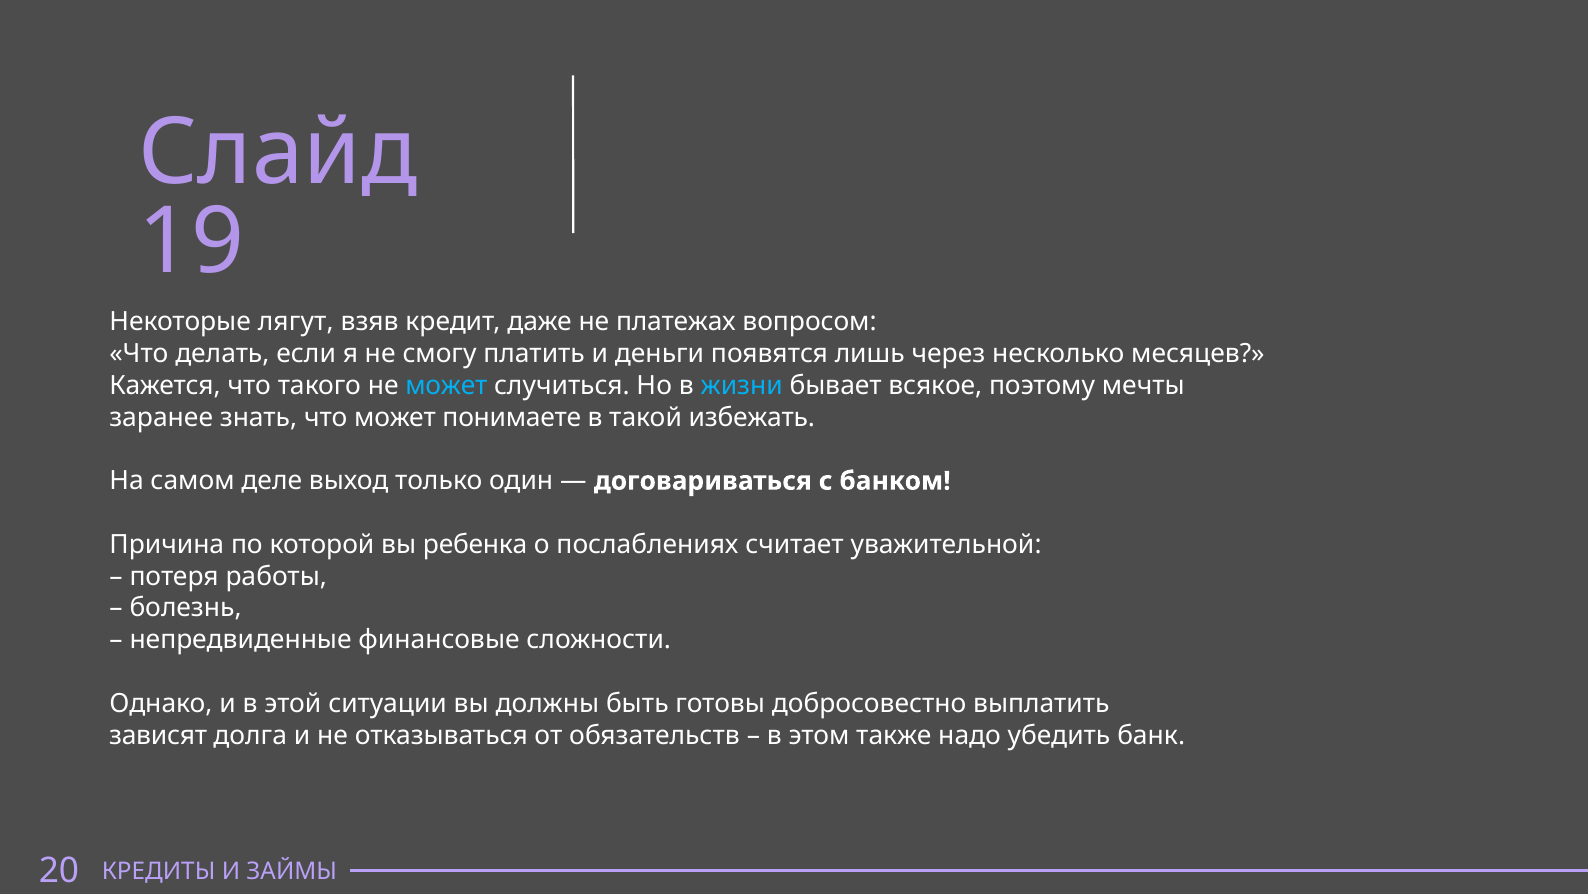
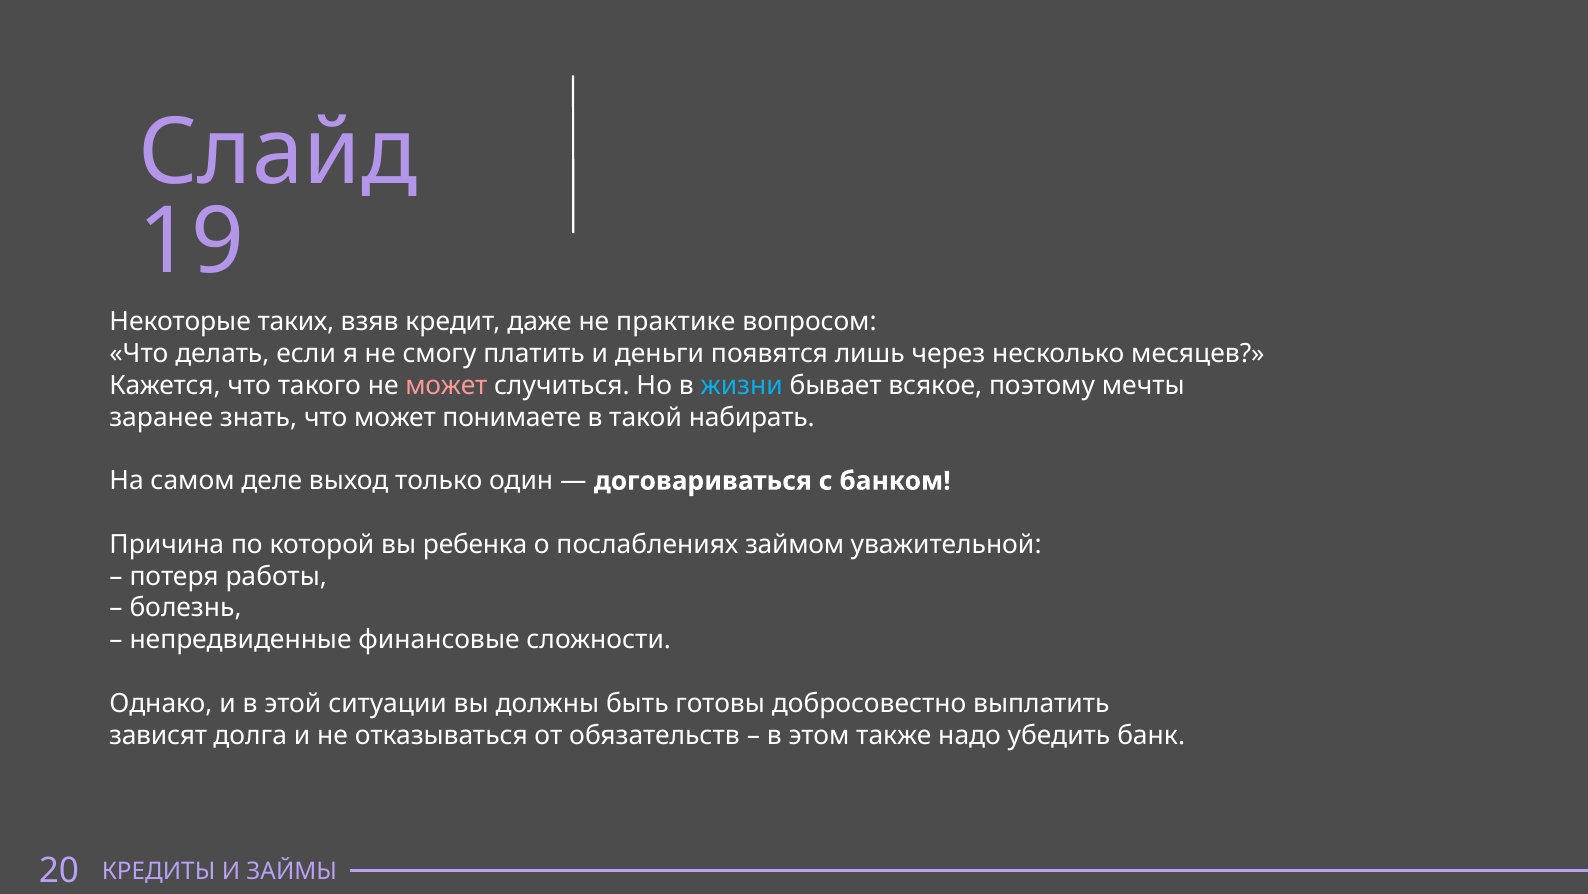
лягут: лягут -> таких
платежах: платежах -> практике
может at (446, 385) colour: light blue -> pink
избежать: избежать -> набирать
считает: считает -> займом
